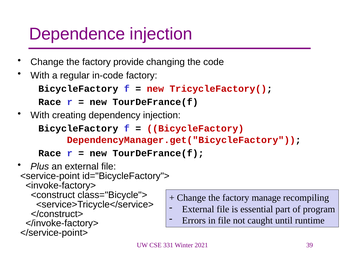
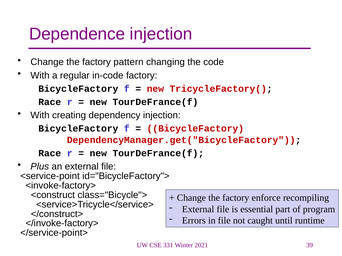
provide: provide -> pattern
manage: manage -> enforce
